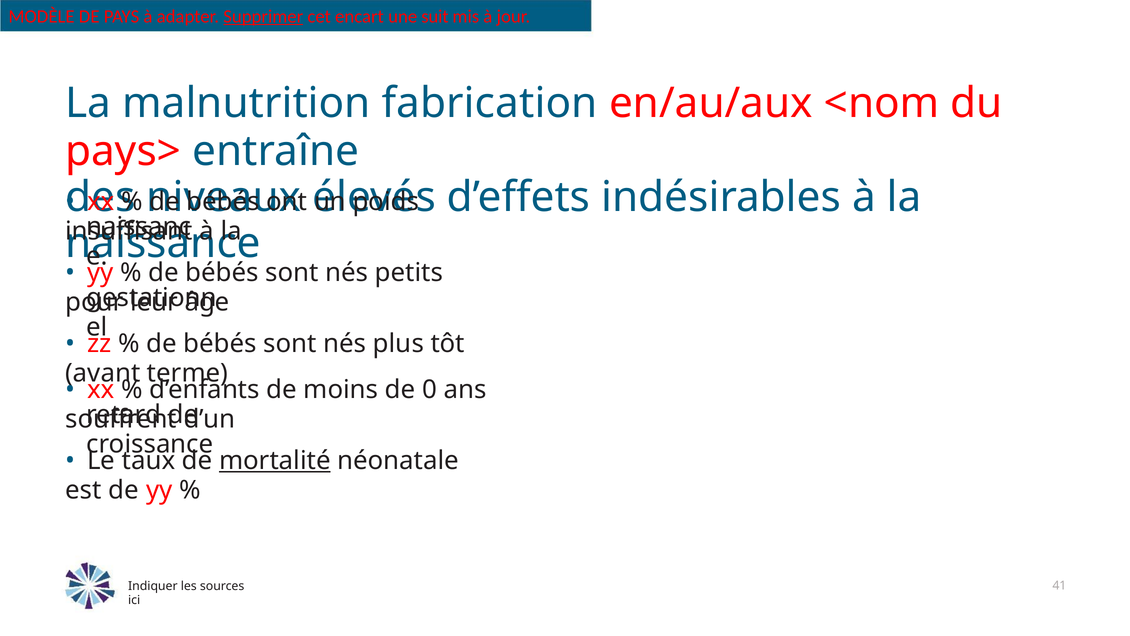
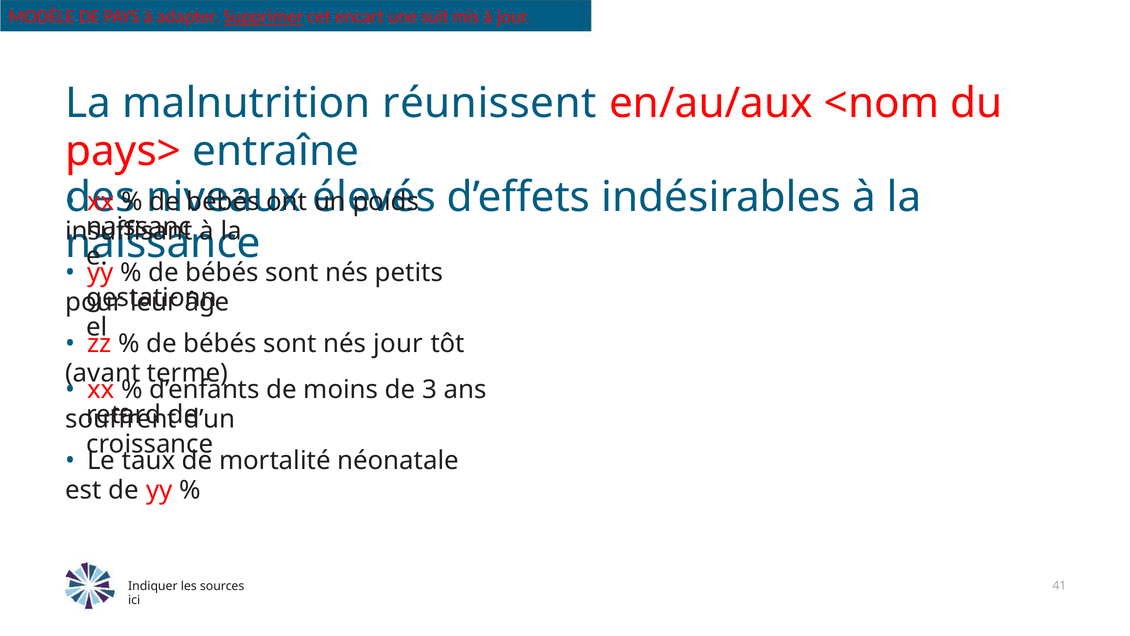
fabrication: fabrication -> réunissent
nés plus: plus -> jour
0: 0 -> 3
mortalité underline: present -> none
